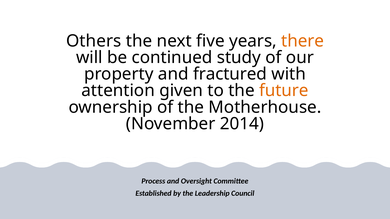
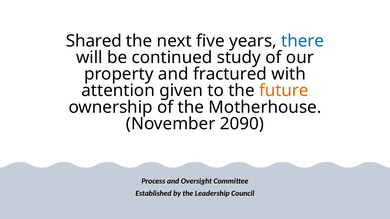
Others: Others -> Shared
there colour: orange -> blue
2014: 2014 -> 2090
